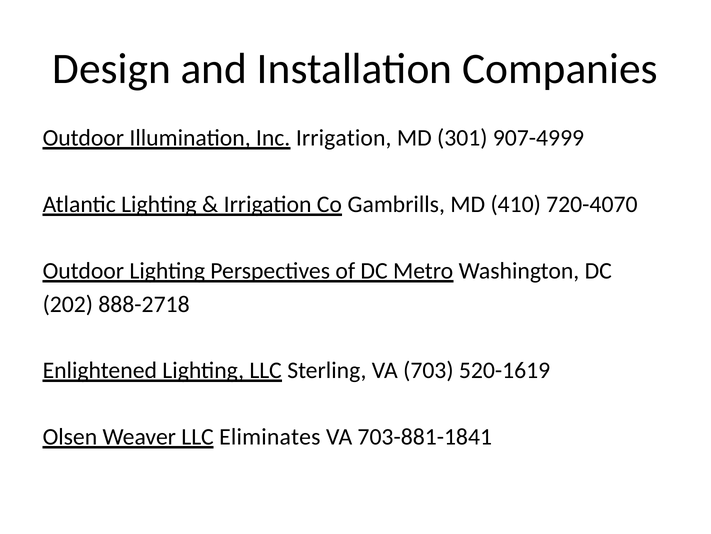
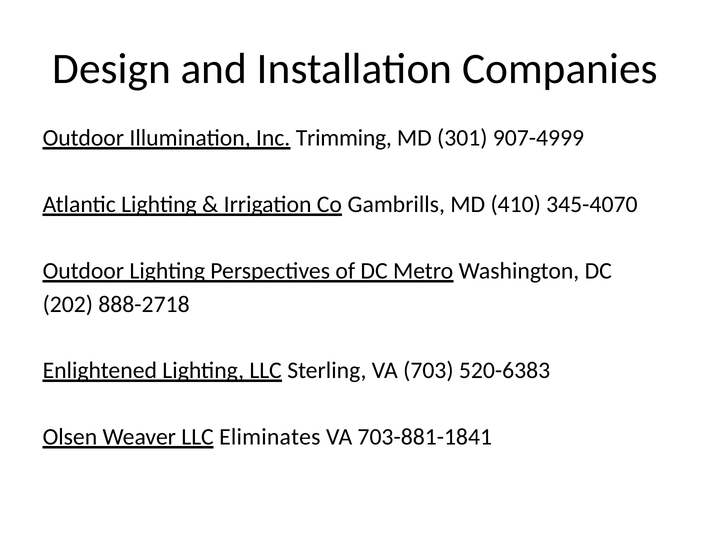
Inc Irrigation: Irrigation -> Trimming
720-4070: 720-4070 -> 345-4070
520-1619: 520-1619 -> 520-6383
